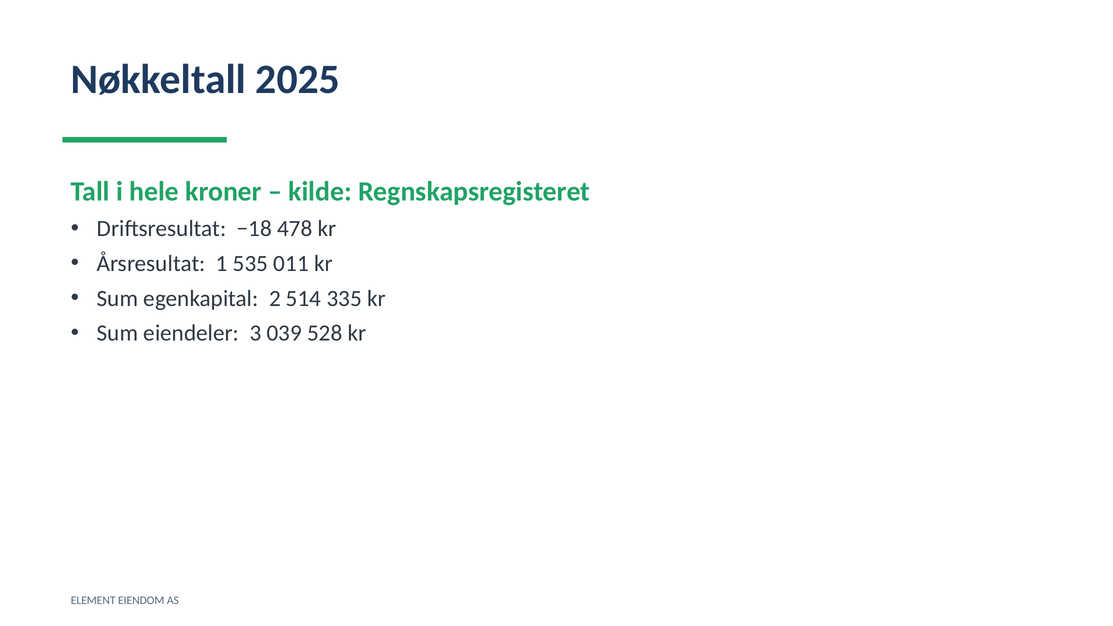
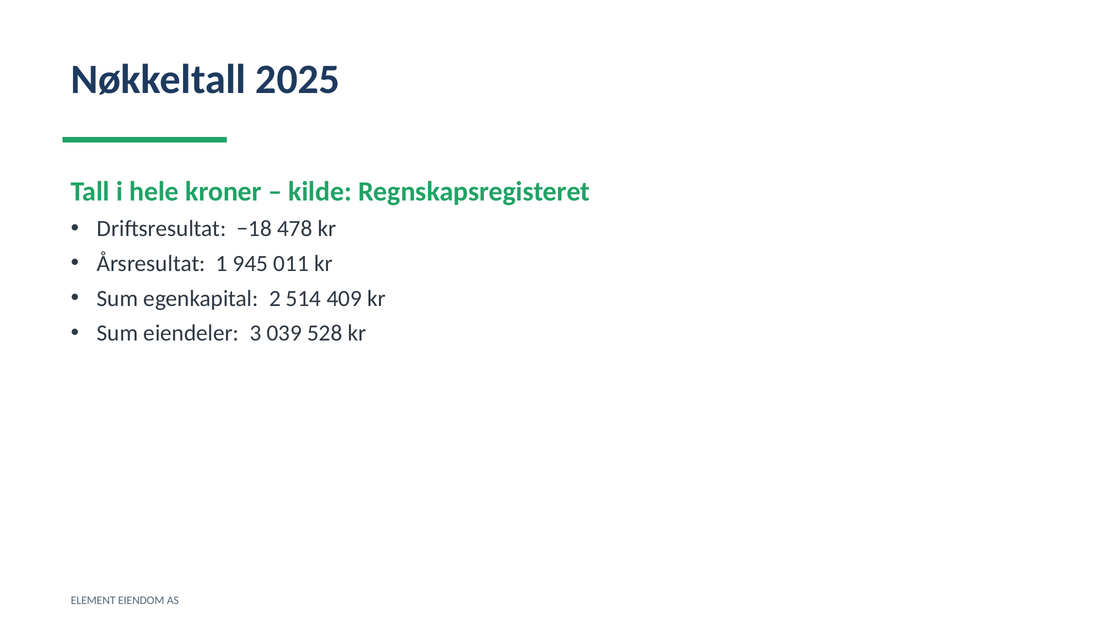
535: 535 -> 945
335: 335 -> 409
